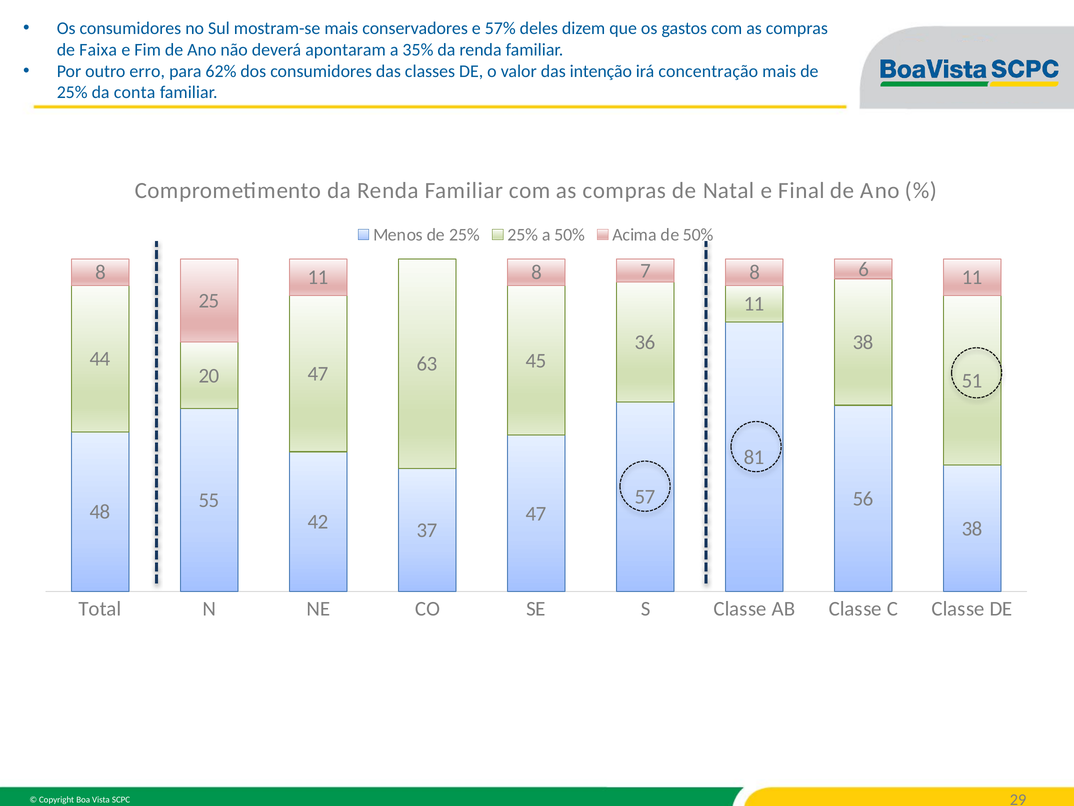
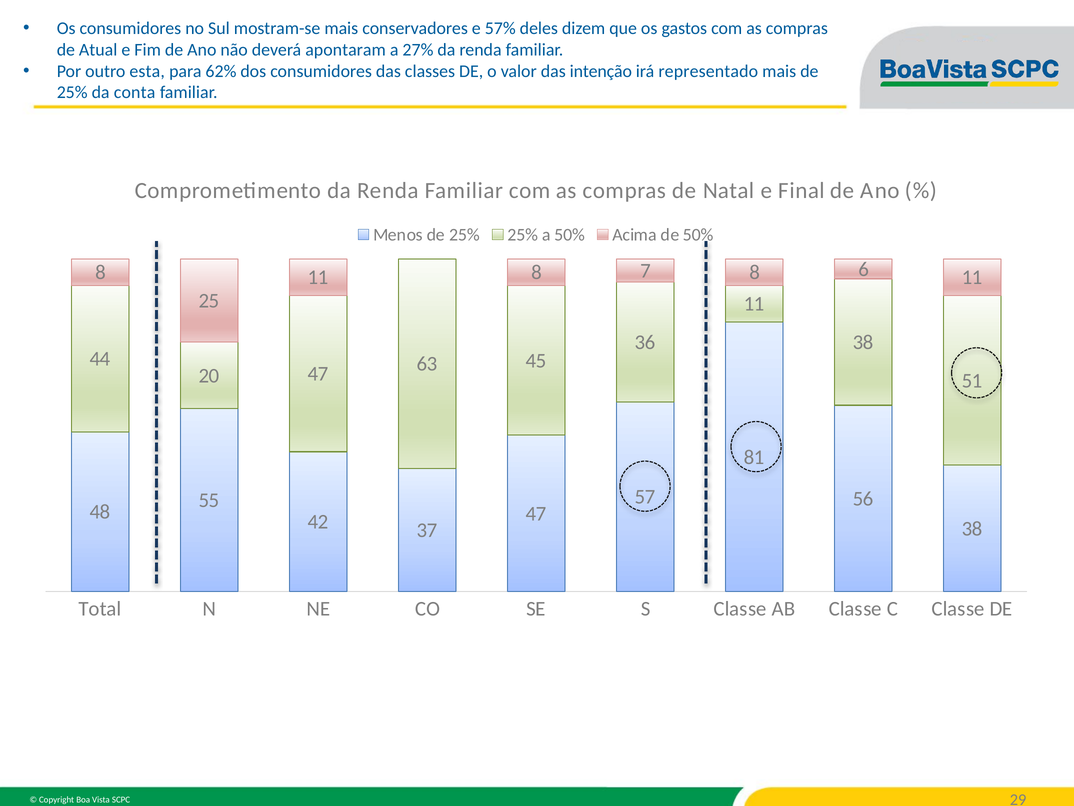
Faixa: Faixa -> Atual
35%: 35% -> 27%
erro: erro -> esta
concentração: concentração -> representado
